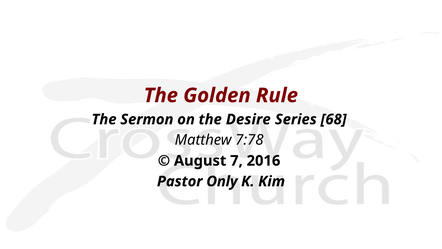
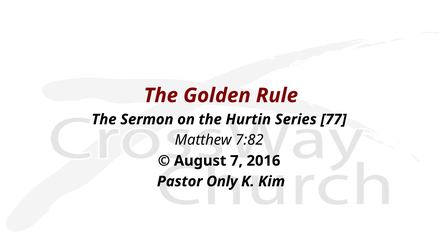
Desire: Desire -> Hurtin
68: 68 -> 77
7:78: 7:78 -> 7:82
